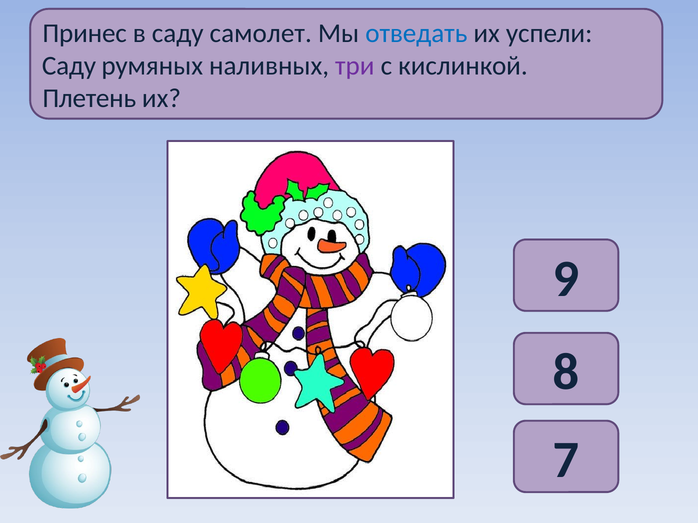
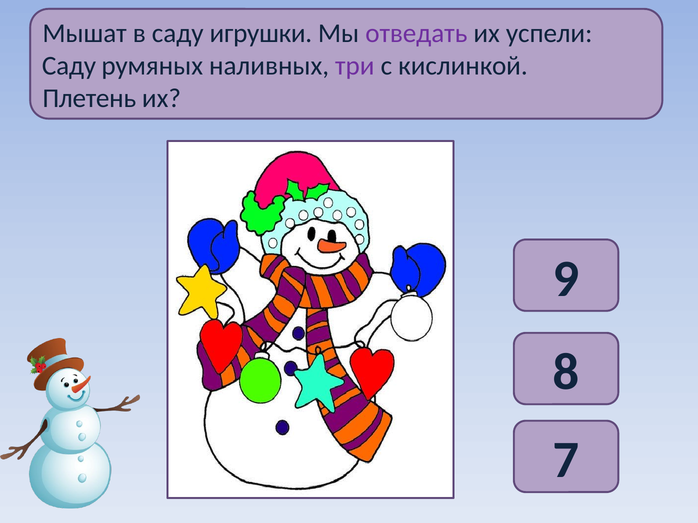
Принес: Принес -> Мышат
самолет: самолет -> игрушки
отведать colour: blue -> purple
